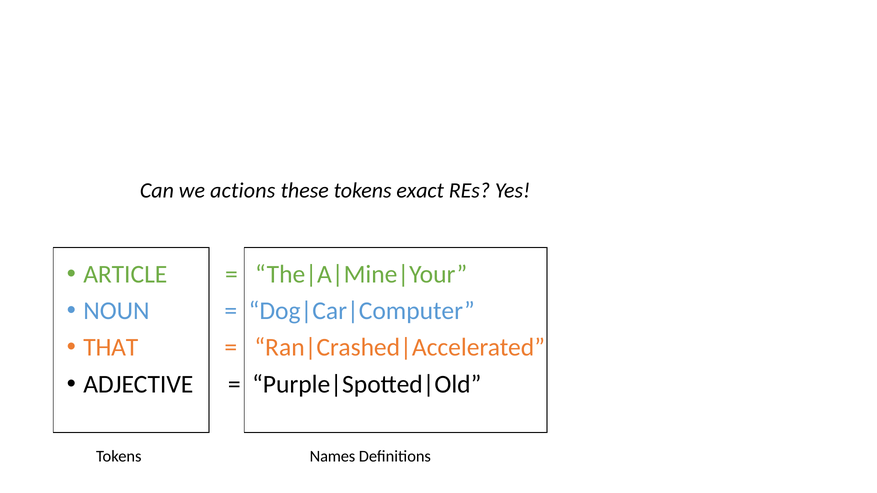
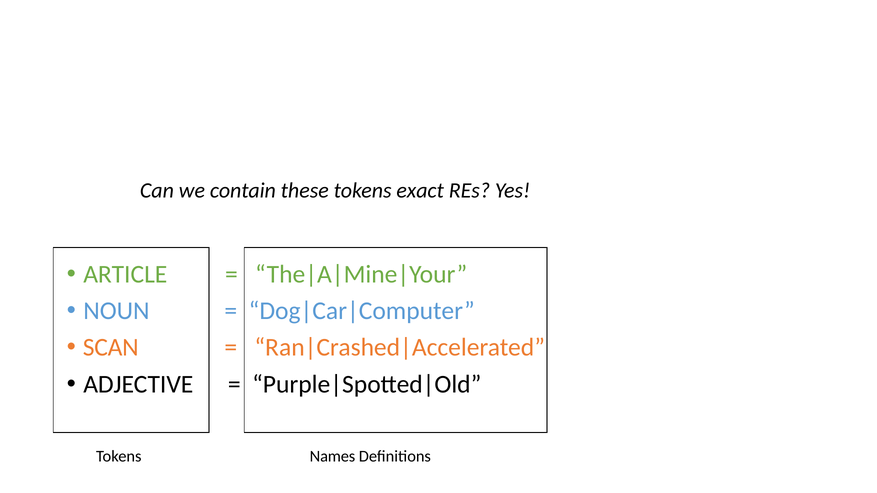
actions: actions -> contain
THAT: THAT -> SCAN
